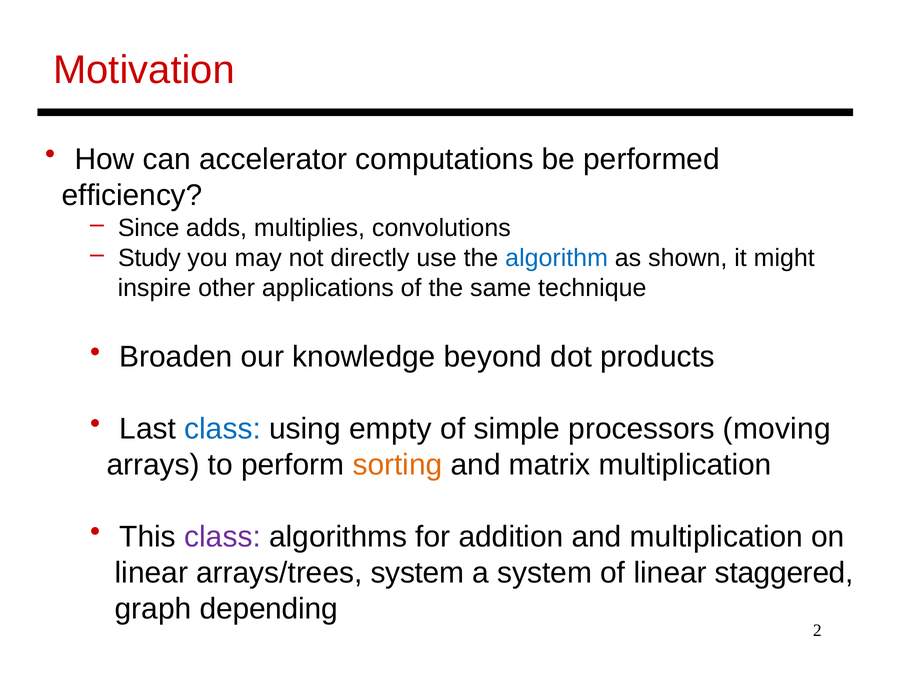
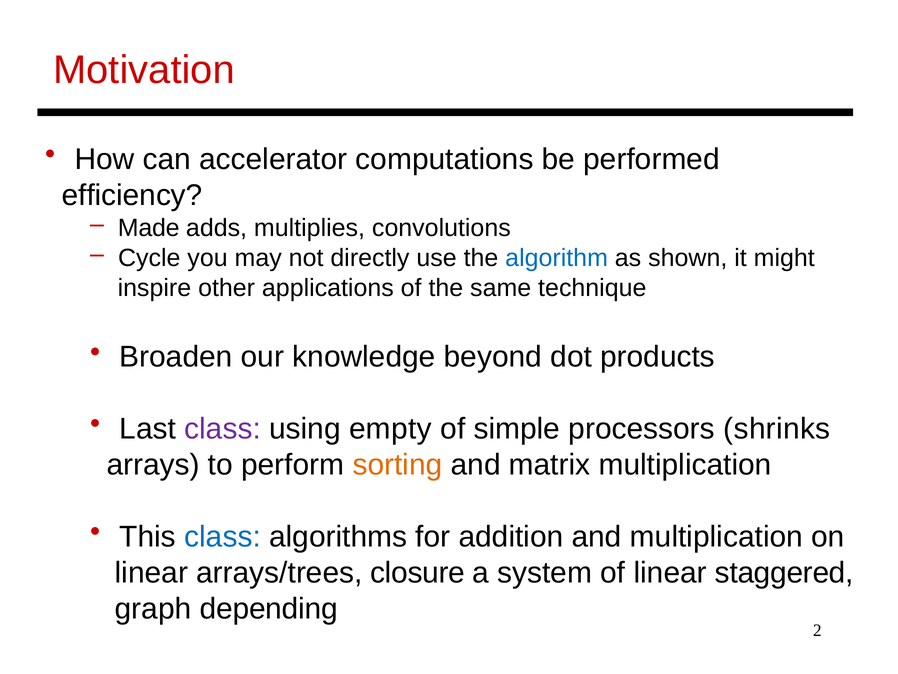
Since: Since -> Made
Study: Study -> Cycle
class at (223, 429) colour: blue -> purple
moving: moving -> shrinks
class at (223, 536) colour: purple -> blue
arrays/trees system: system -> closure
